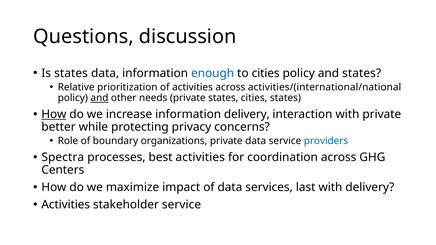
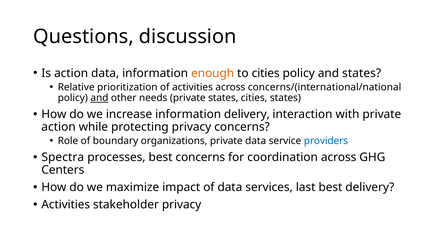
Is states: states -> action
enough colour: blue -> orange
activities/(international/national: activities/(international/national -> concerns/(international/national
How at (54, 114) underline: present -> none
better at (59, 127): better -> action
best activities: activities -> concerns
last with: with -> best
stakeholder service: service -> privacy
